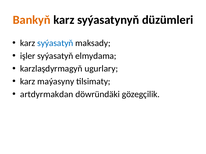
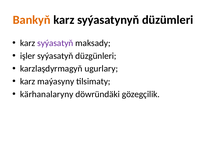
syýasatyň at (55, 43) colour: blue -> purple
elmydama: elmydama -> düzgünleri
artdyrmakdan: artdyrmakdan -> kärhanalaryny
